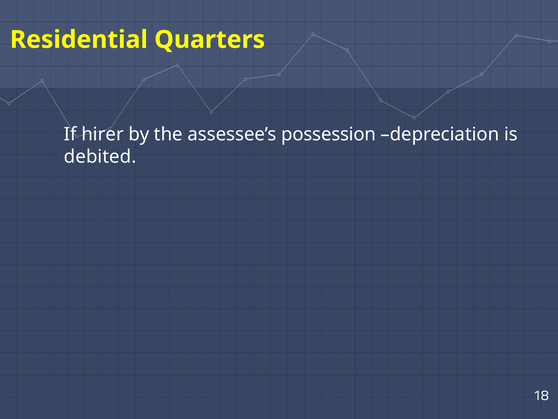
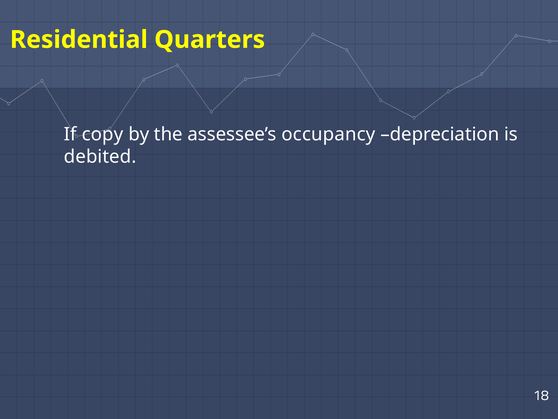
hirer: hirer -> copy
possession: possession -> occupancy
